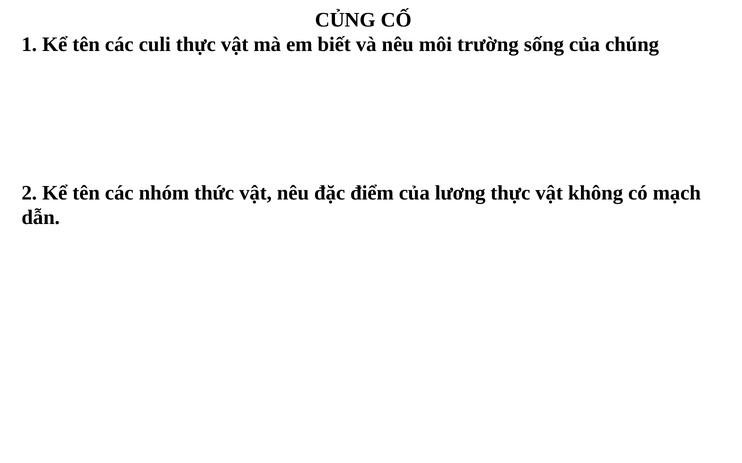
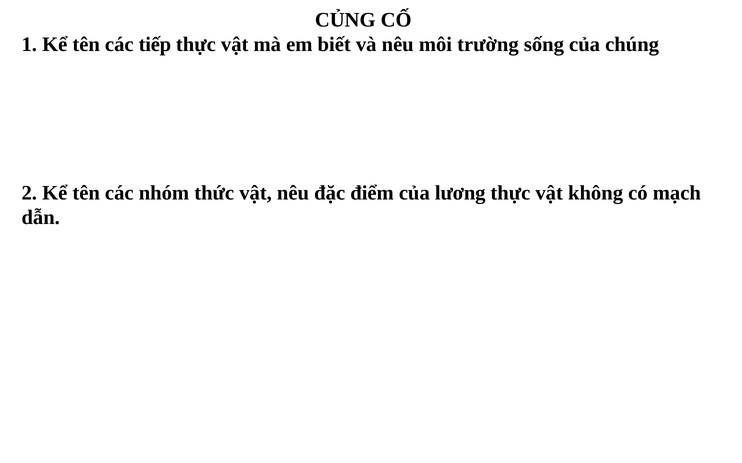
culi: culi -> tiếp
